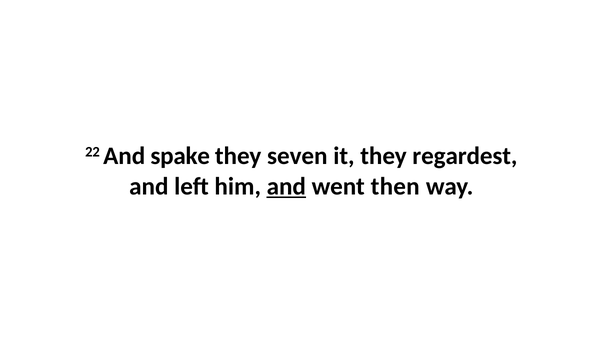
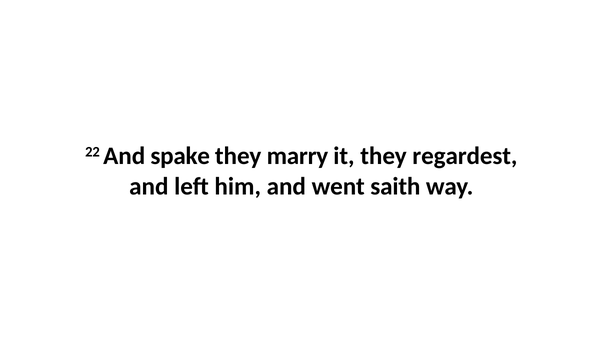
seven: seven -> marry
and at (286, 186) underline: present -> none
then: then -> saith
